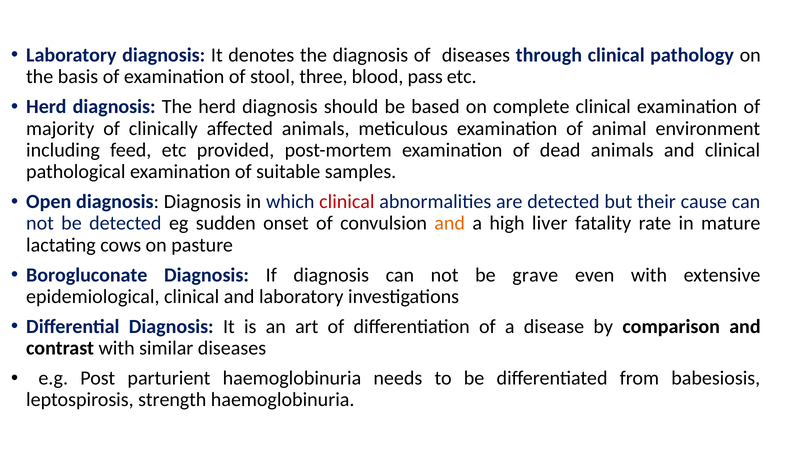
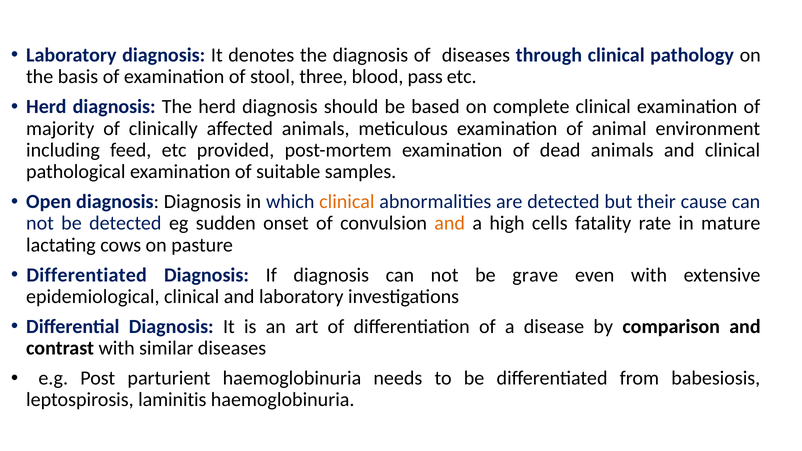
clinical at (347, 202) colour: red -> orange
liver: liver -> cells
Borogluconate at (87, 275): Borogluconate -> Differentiated
strength: strength -> laminitis
